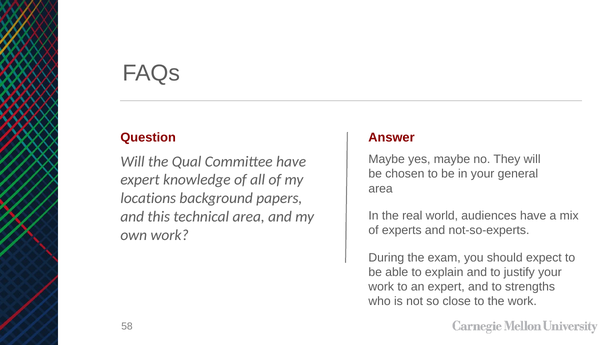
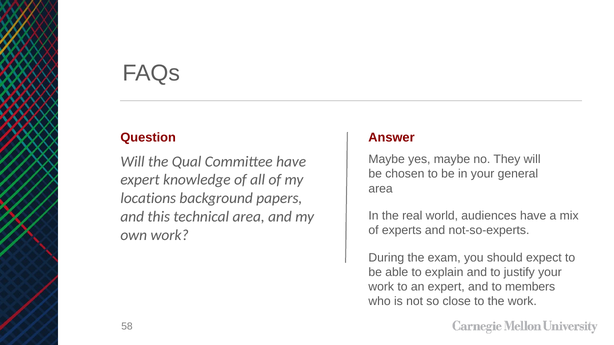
strengths: strengths -> members
